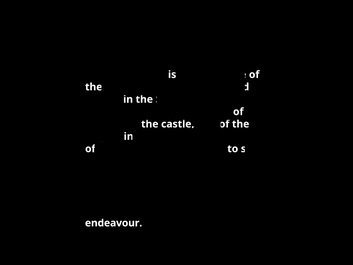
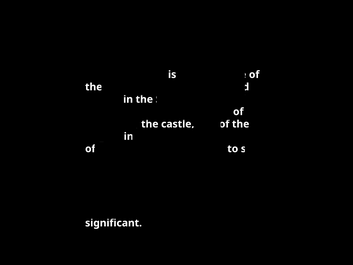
endeavour: endeavour -> significant
